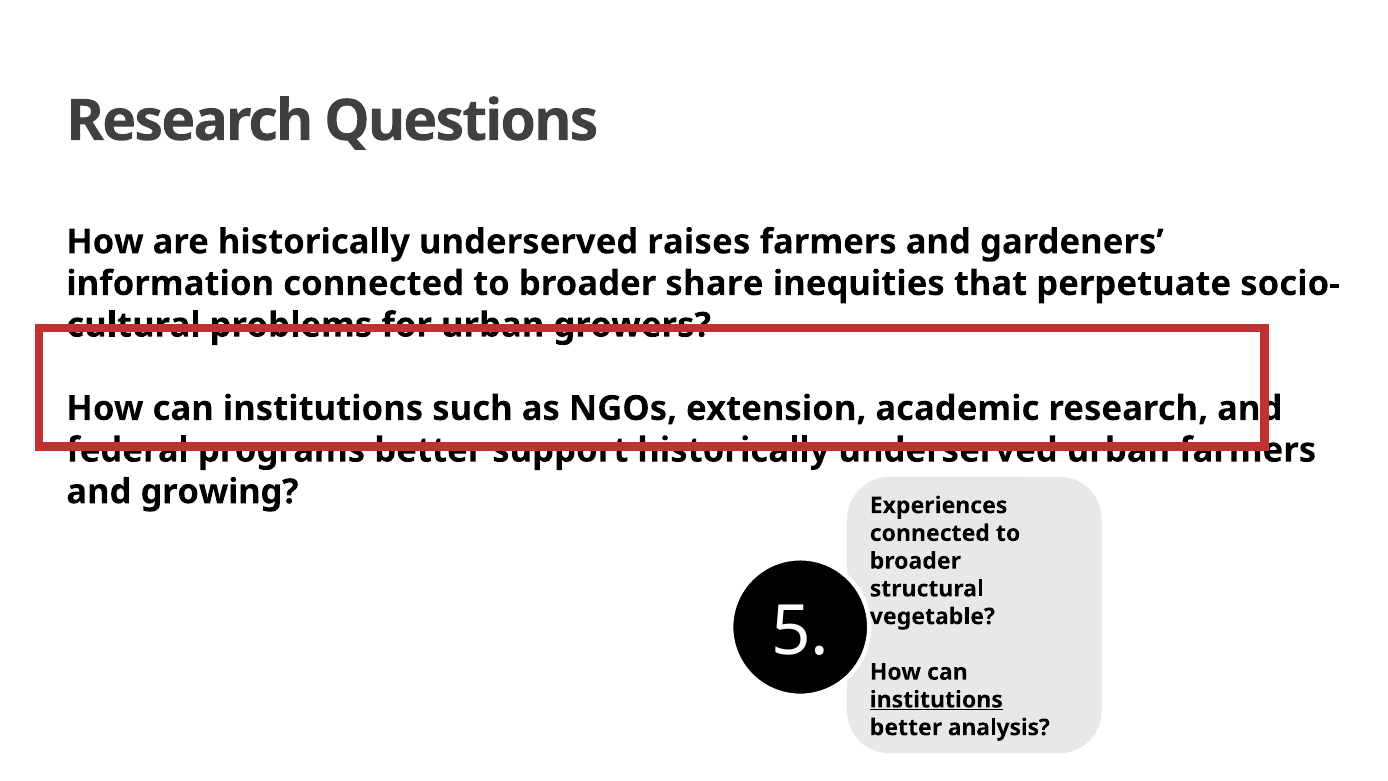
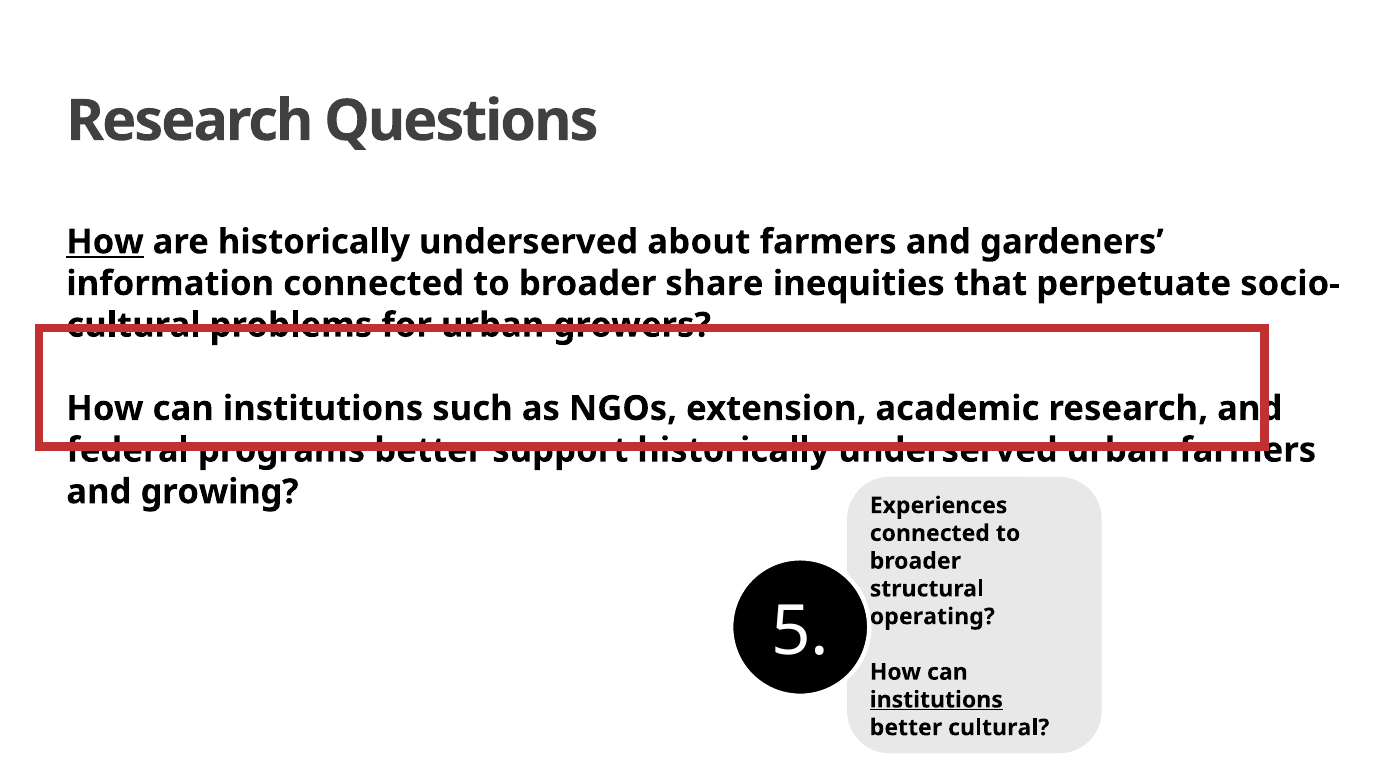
How at (105, 242) underline: none -> present
raises: raises -> about
vegetable: vegetable -> operating
better analysis: analysis -> cultural
